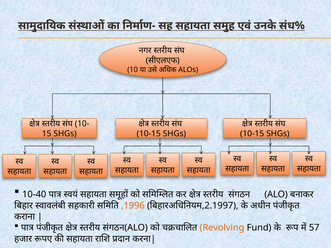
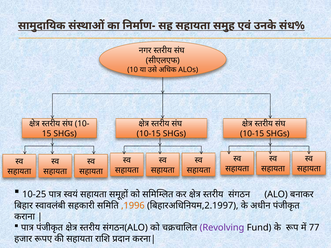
10-40: 10-40 -> 10-25
Revolving colour: orange -> purple
57: 57 -> 77
